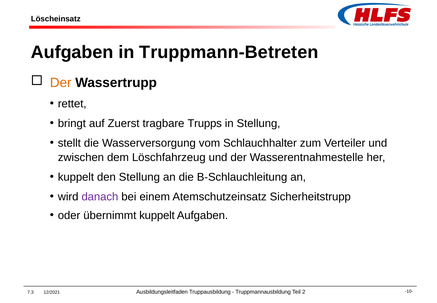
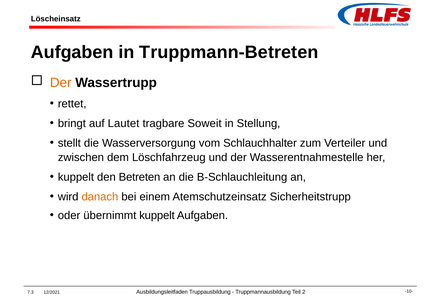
Zuerst: Zuerst -> Lautet
Trupps: Trupps -> Soweit
den Stellung: Stellung -> Betreten
danach colour: purple -> orange
